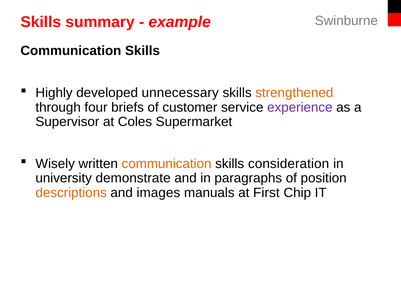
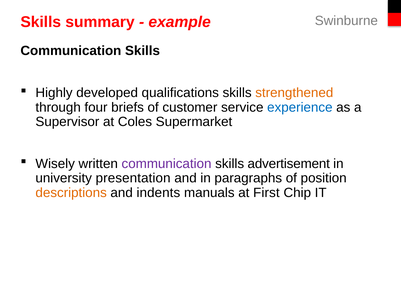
unnecessary: unnecessary -> qualifications
experience colour: purple -> blue
communication at (167, 164) colour: orange -> purple
consideration: consideration -> advertisement
demonstrate: demonstrate -> presentation
images: images -> indents
